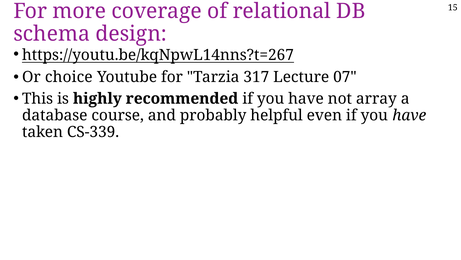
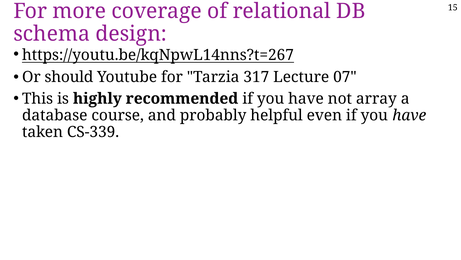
choice: choice -> should
